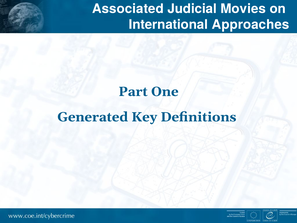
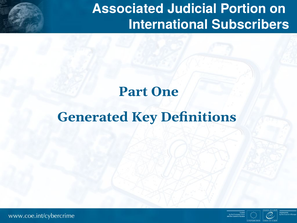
Movies: Movies -> Portion
Approaches: Approaches -> Subscribers
